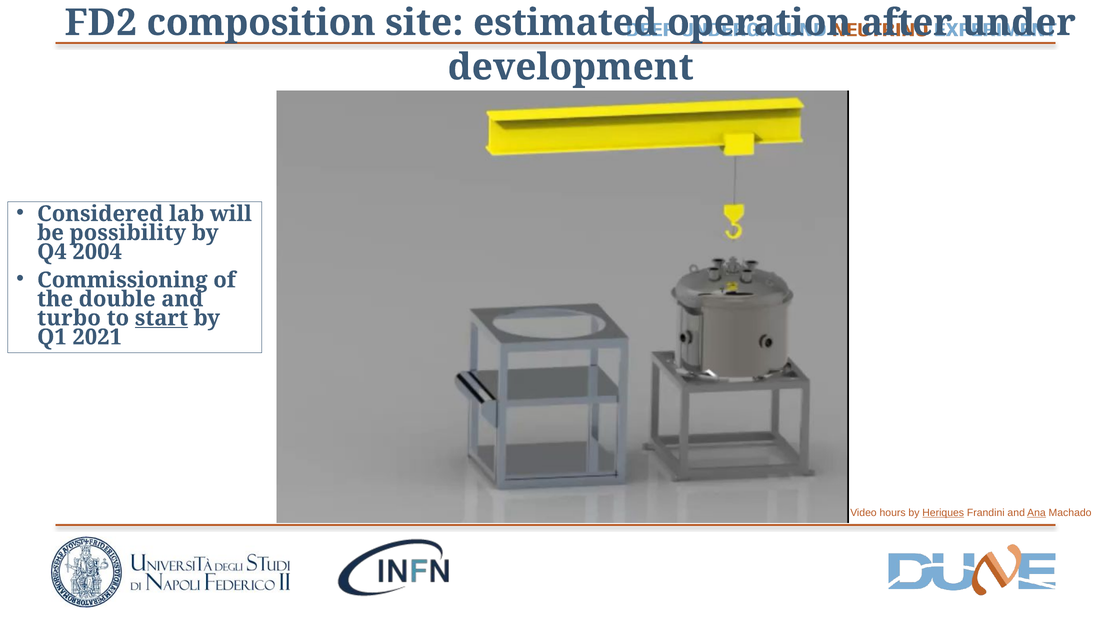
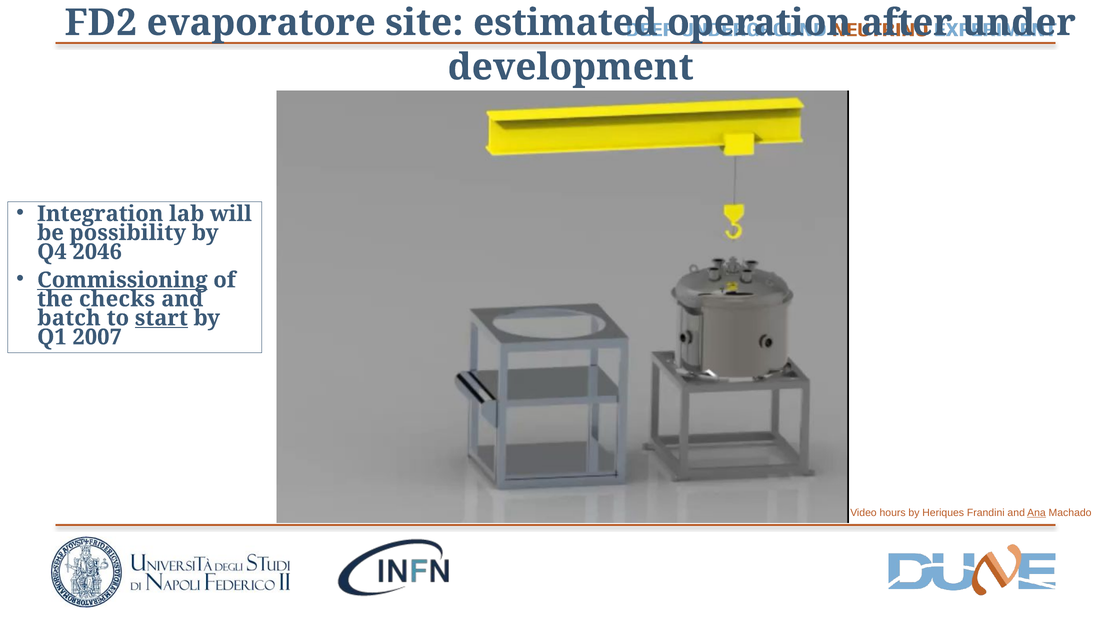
composition: composition -> evaporatore
Considered: Considered -> Integration
2004: 2004 -> 2046
Commissioning underline: none -> present
double: double -> checks
turbo: turbo -> batch
2021: 2021 -> 2007
Heriques underline: present -> none
